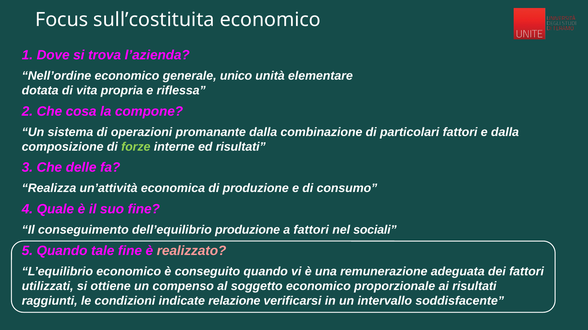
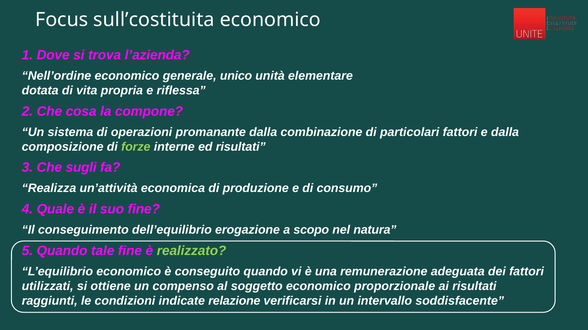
delle: delle -> sugli
dell’equilibrio produzione: produzione -> erogazione
a fattori: fattori -> scopo
sociali: sociali -> natura
realizzato colour: pink -> light green
